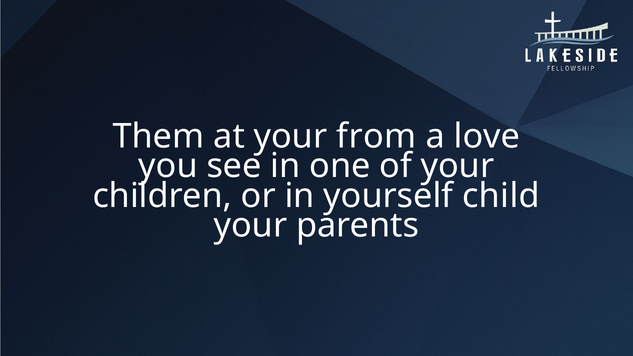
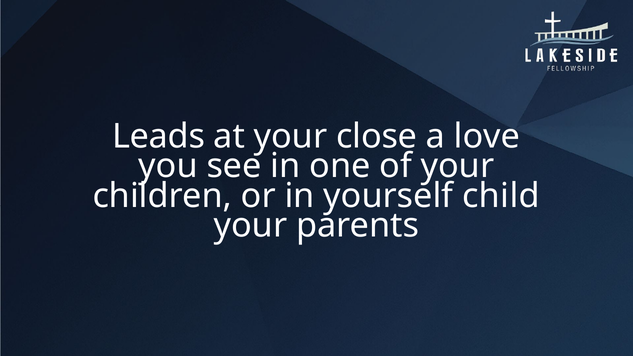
Them: Them -> Leads
from: from -> close
